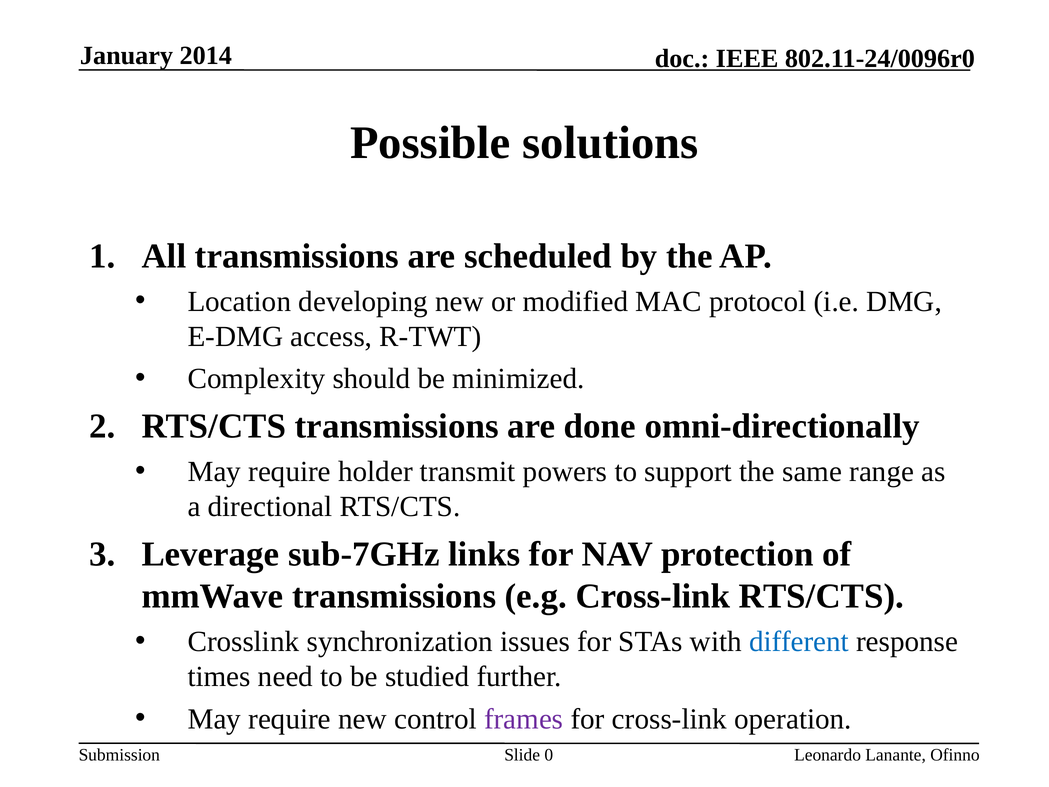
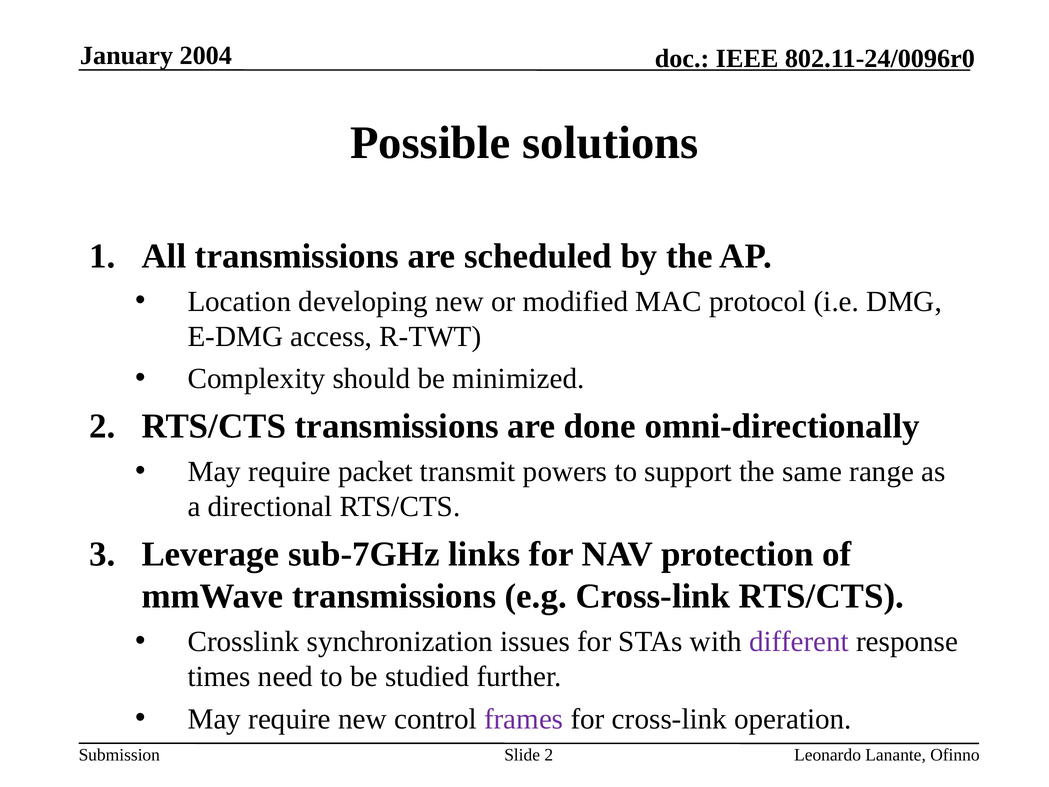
2014: 2014 -> 2004
holder: holder -> packet
different colour: blue -> purple
Slide 0: 0 -> 2
